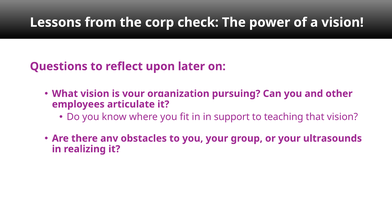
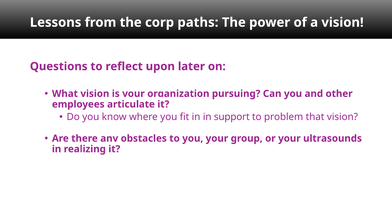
check: check -> paths
teaching: teaching -> problem
